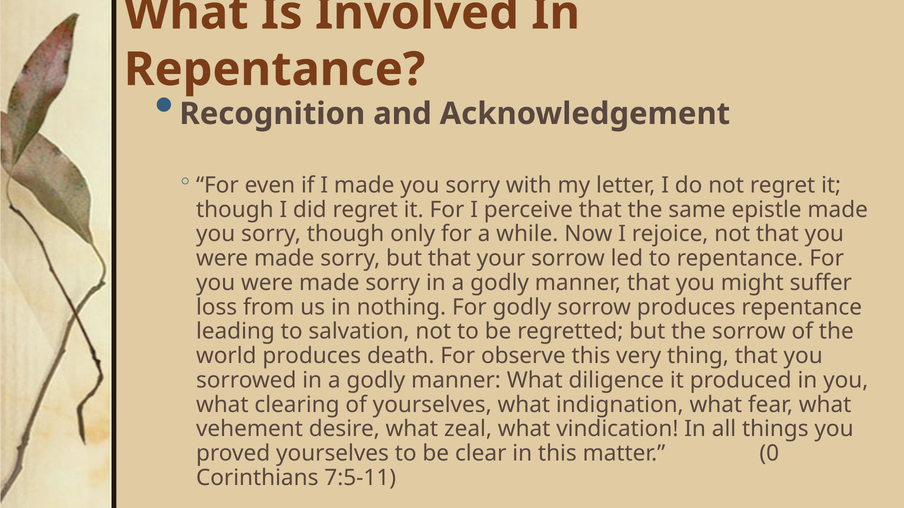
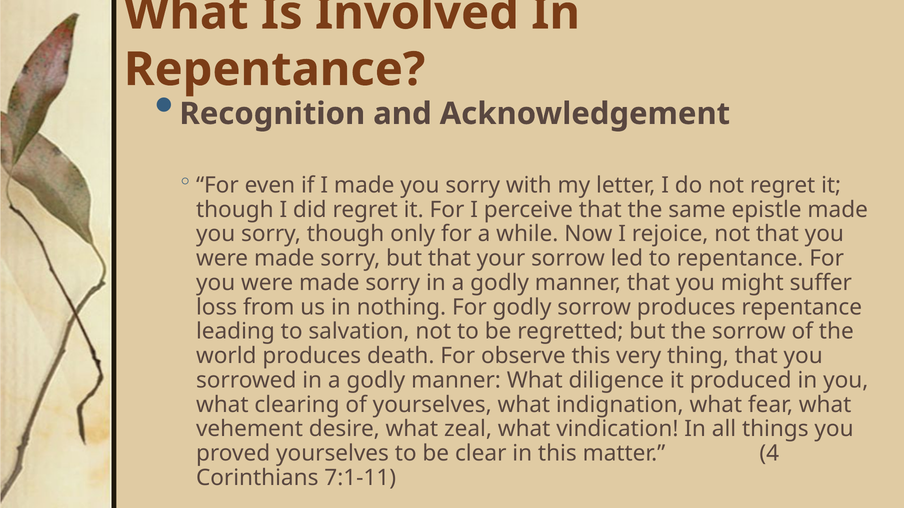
0: 0 -> 4
7:5-11: 7:5-11 -> 7:1-11
